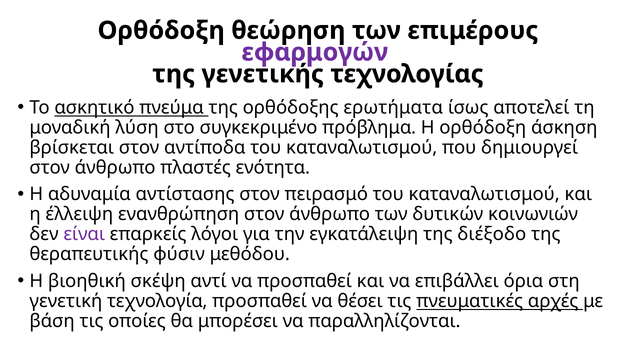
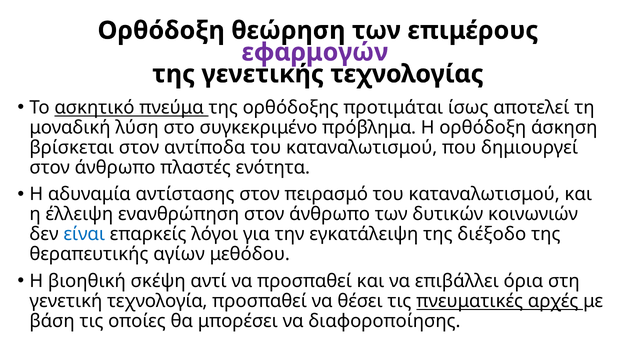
ερωτήματα: ερωτήματα -> προτιμάται
είναι colour: purple -> blue
φύσιν: φύσιν -> αγίων
παραλληλίζονται: παραλληλίζονται -> διαφοροποίησης
